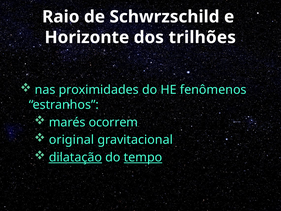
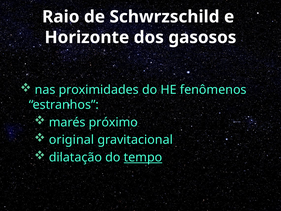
trilhões: trilhões -> gasosos
ocorrem: ocorrem -> próximo
dilatação underline: present -> none
